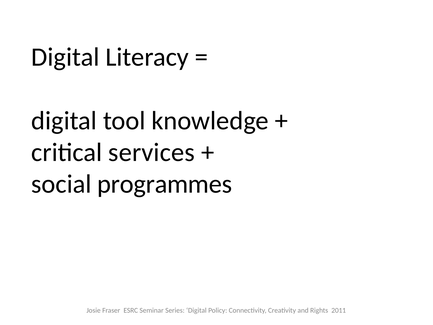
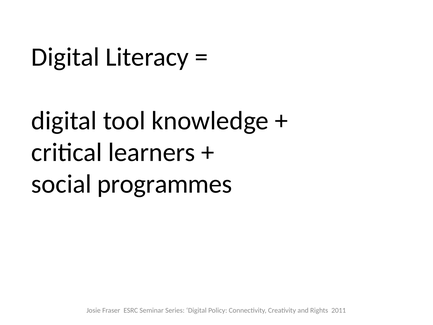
services: services -> learners
